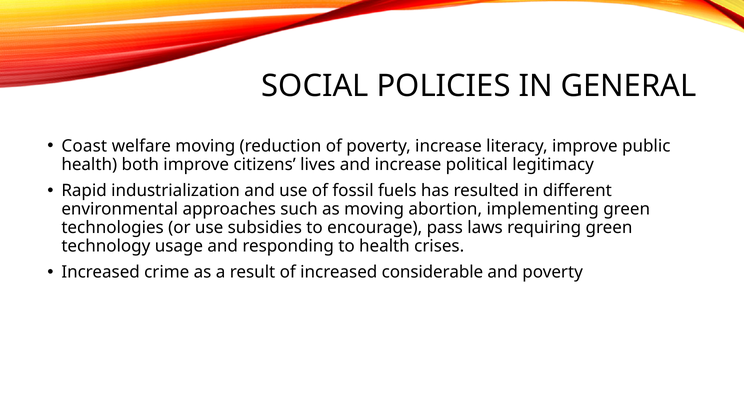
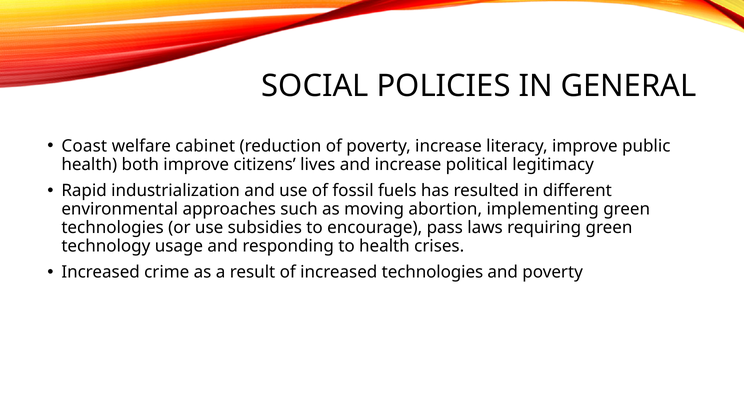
welfare moving: moving -> cabinet
increased considerable: considerable -> technologies
